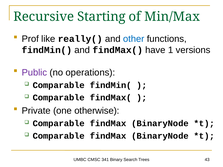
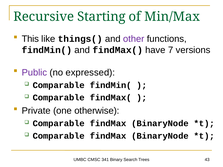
Prof: Prof -> This
really(: really( -> things(
other colour: blue -> purple
1: 1 -> 7
operations: operations -> expressed
